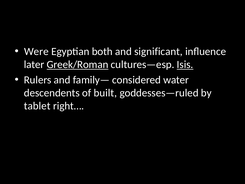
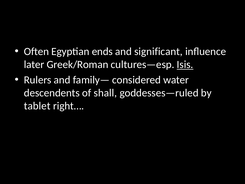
Were: Were -> Often
both: both -> ends
Greek/Roman underline: present -> none
built: built -> shall
